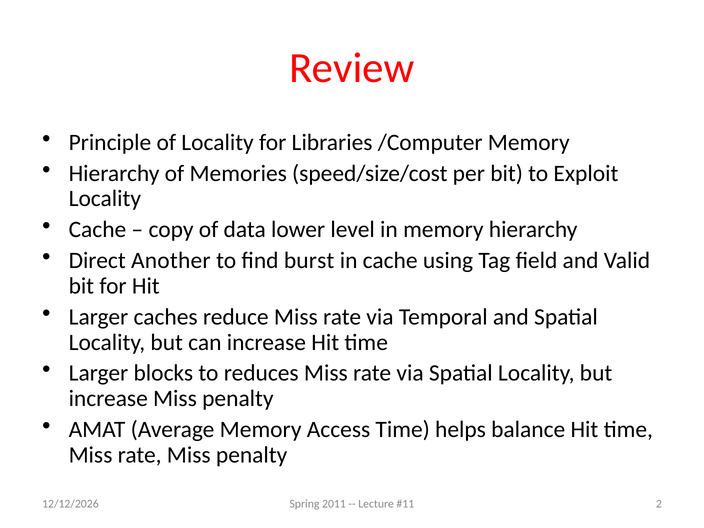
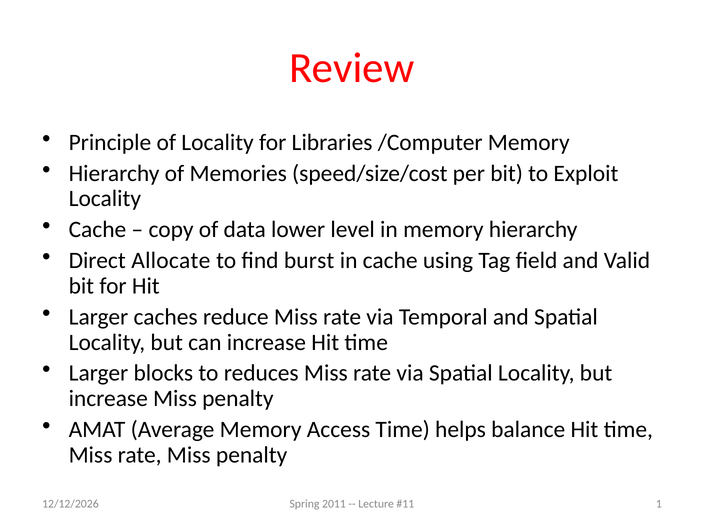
Another: Another -> Allocate
2: 2 -> 1
